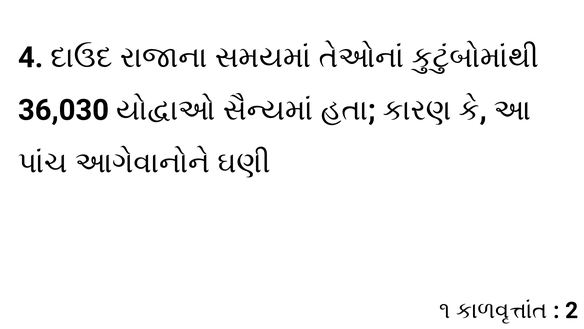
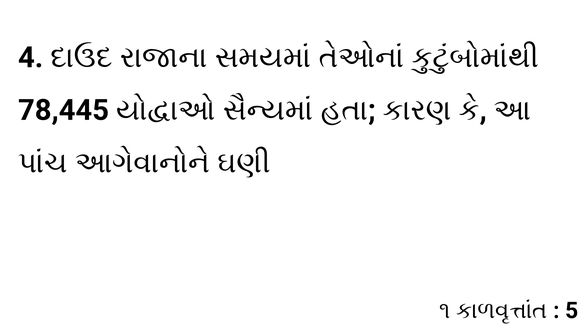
36,030: 36,030 -> 78,445
2: 2 -> 5
